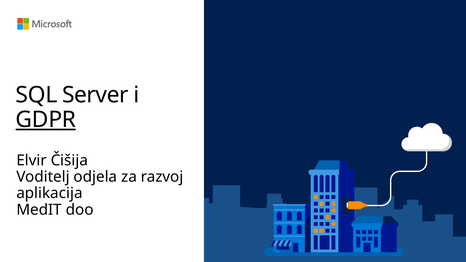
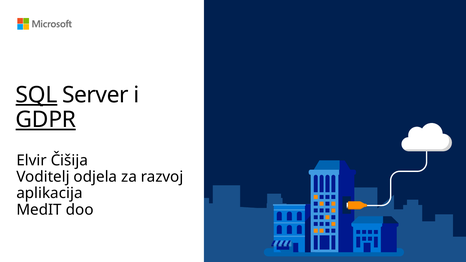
SQL underline: none -> present
